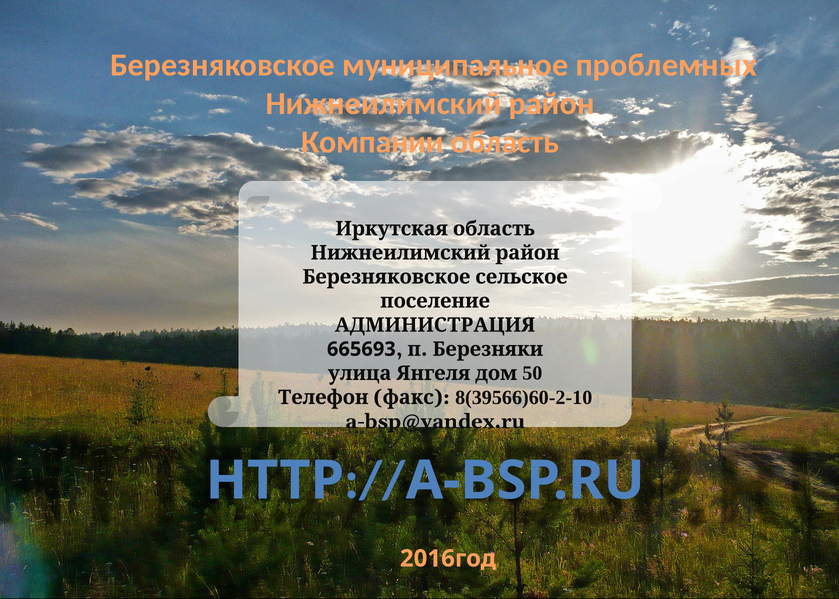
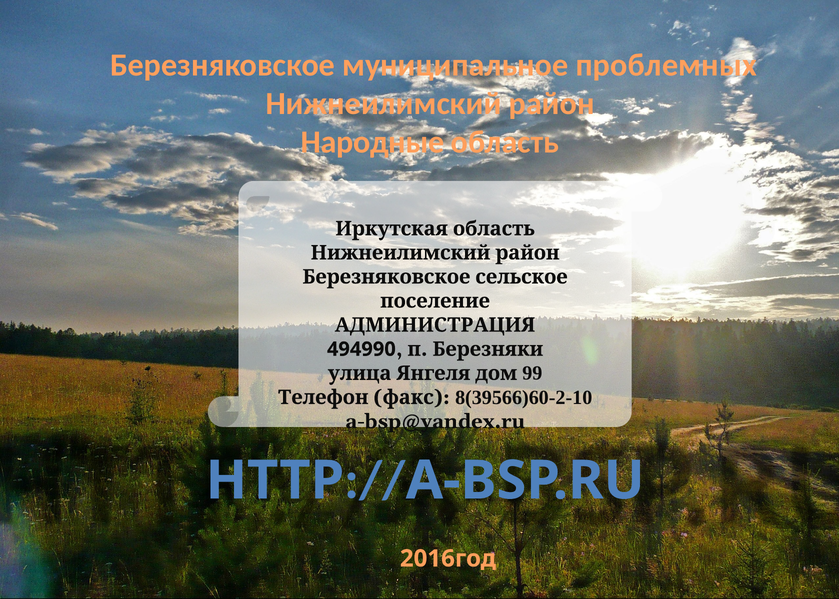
Компании: Компании -> Народные
665693: 665693 -> 494990
50: 50 -> 99
